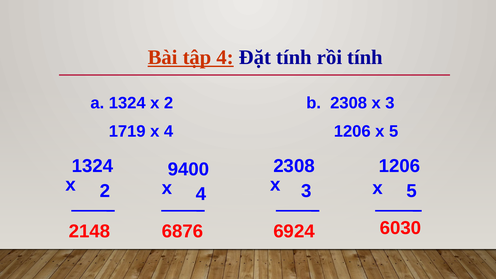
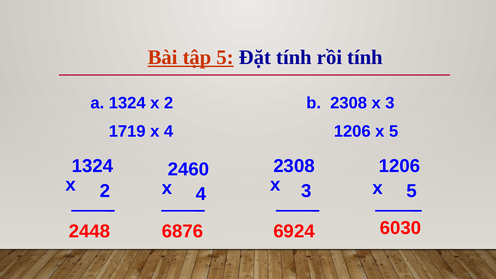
tập 4: 4 -> 5
9400: 9400 -> 2460
2148: 2148 -> 2448
